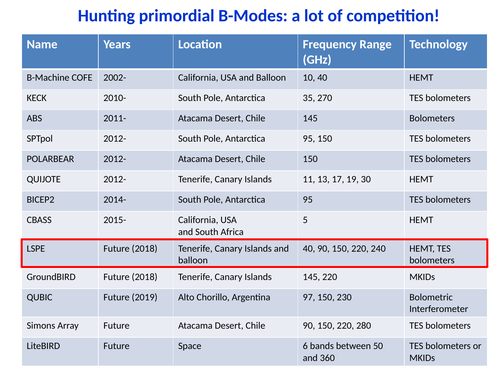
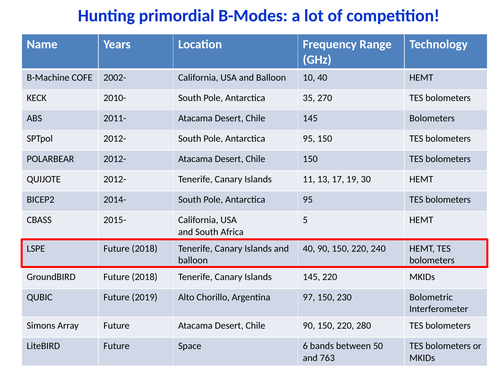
360: 360 -> 763
